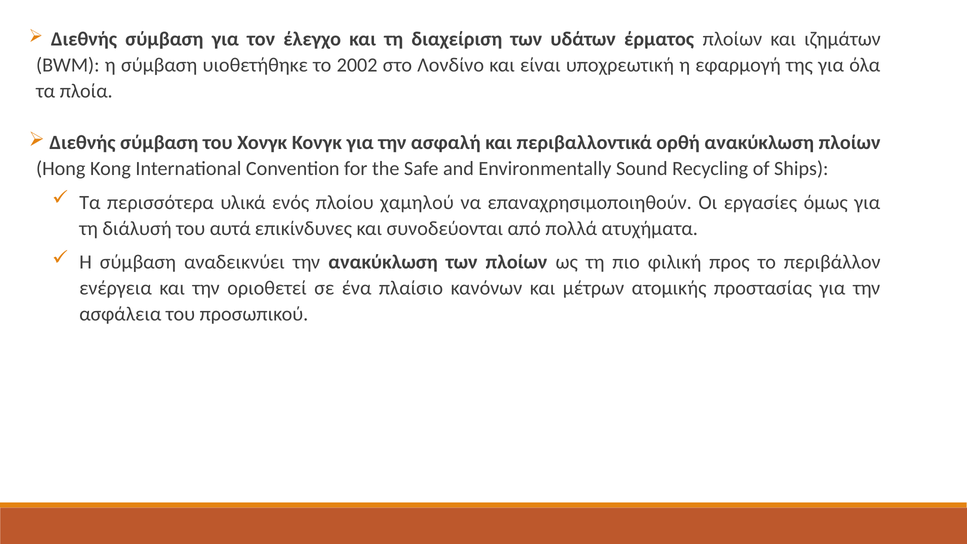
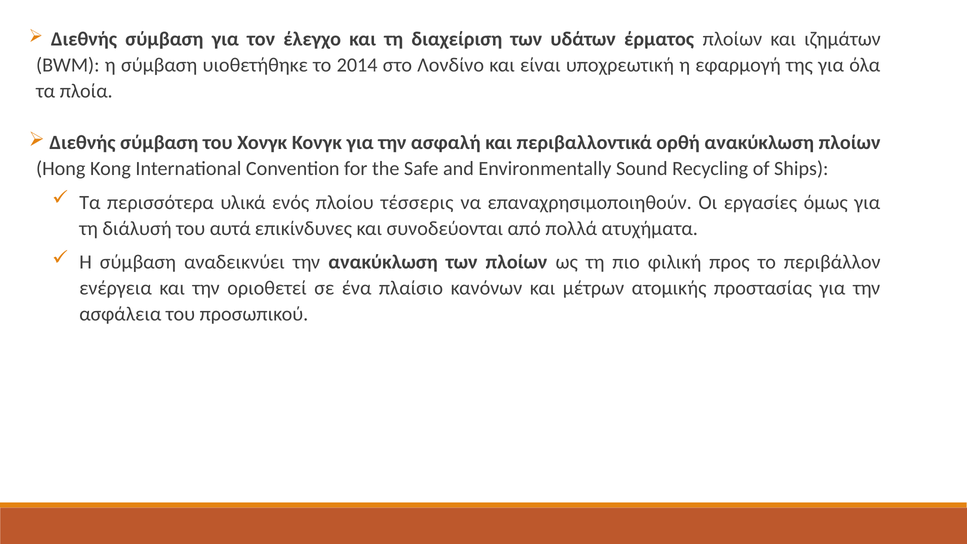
2002: 2002 -> 2014
χαμηλού: χαμηλού -> τέσσερις
